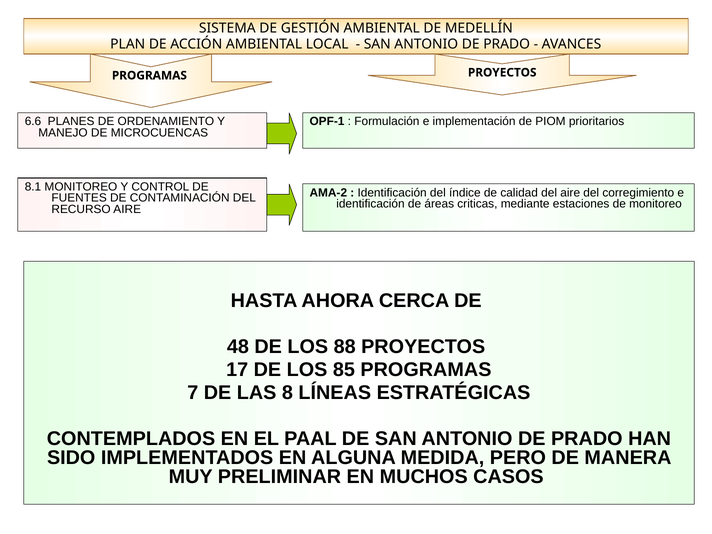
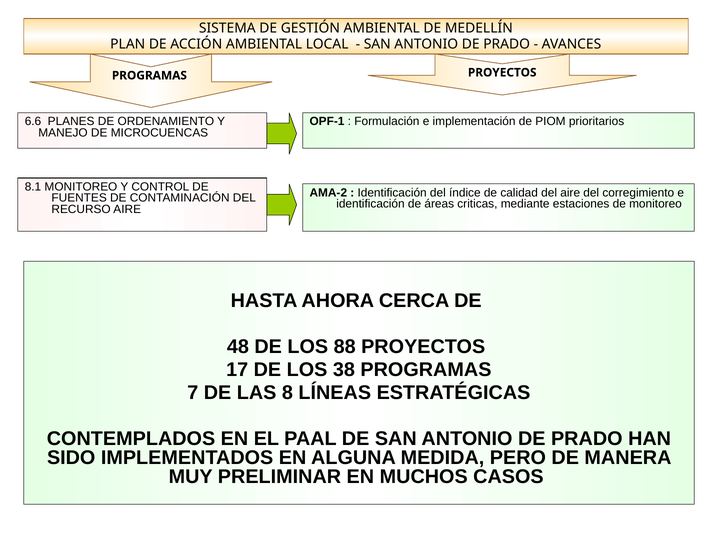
85: 85 -> 38
